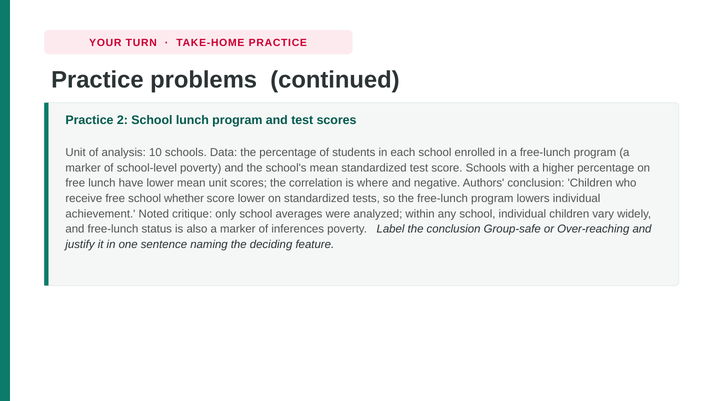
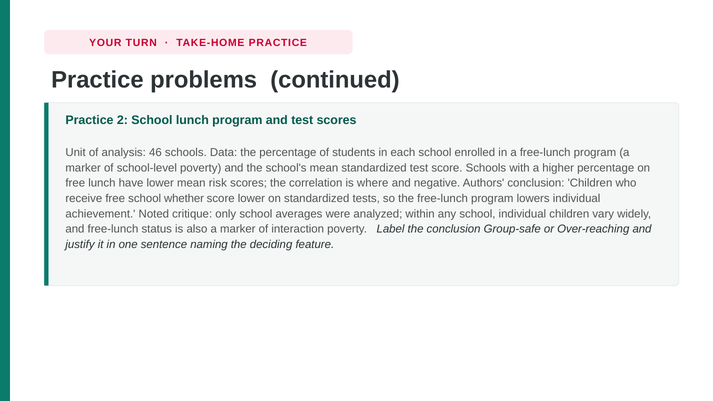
10: 10 -> 46
mean unit: unit -> risk
inferences: inferences -> interaction
